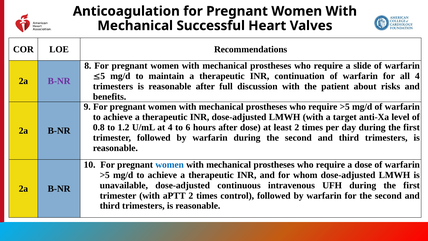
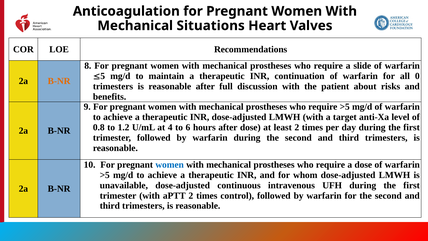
Successful: Successful -> Situations
all 4: 4 -> 0
B-NR at (59, 81) colour: purple -> orange
